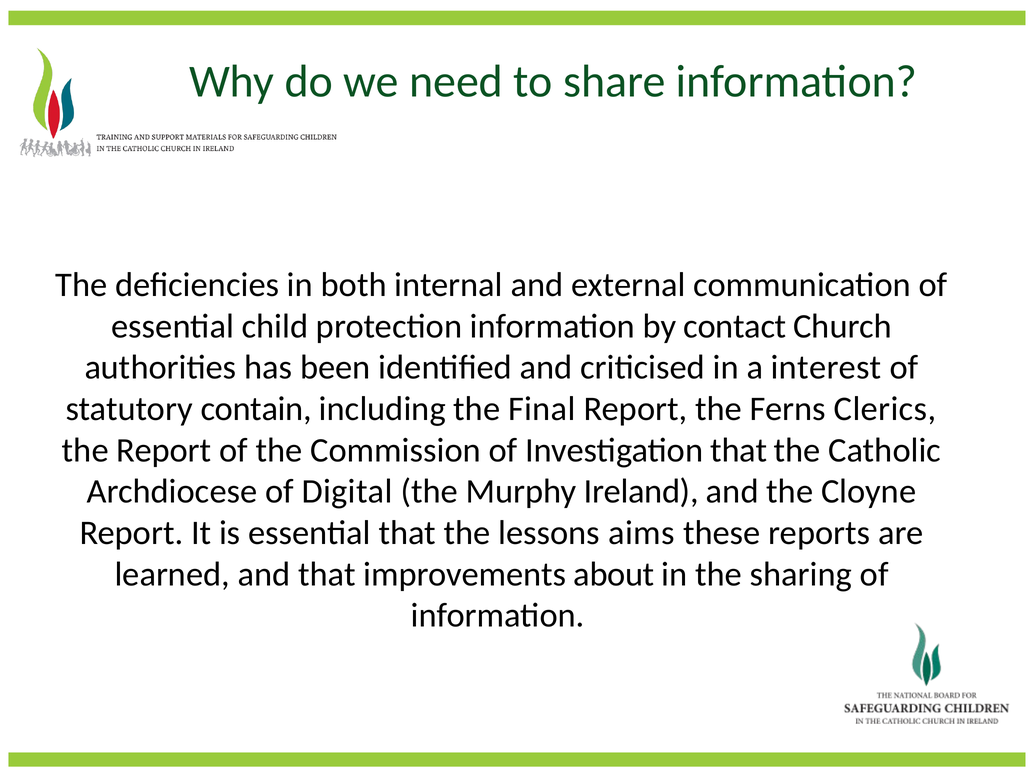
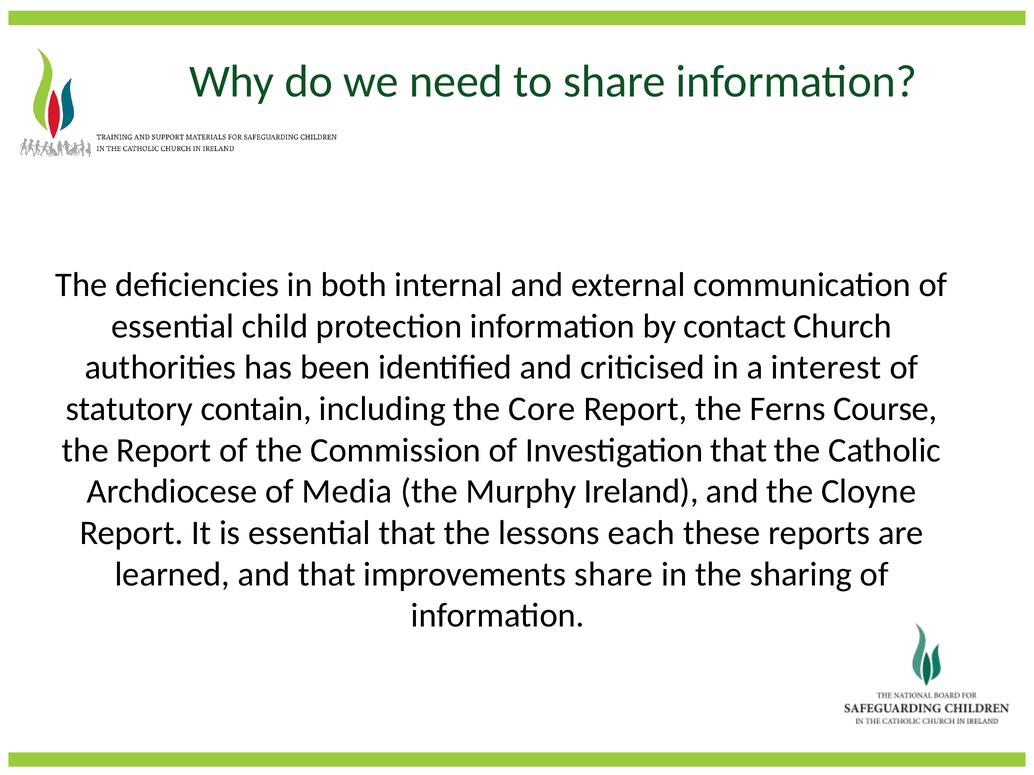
Final: Final -> Core
Clerics: Clerics -> Course
Digital: Digital -> Media
aims: aims -> each
improvements about: about -> share
